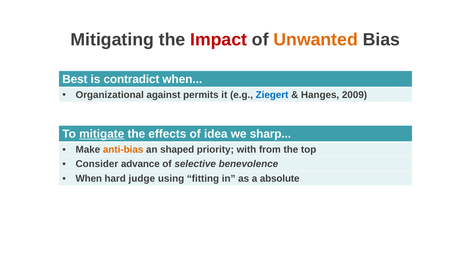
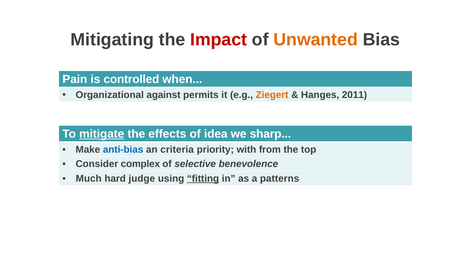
Best: Best -> Pain
contradict: contradict -> controlled
Ziegert colour: blue -> orange
2009: 2009 -> 2011
anti-bias colour: orange -> blue
shaped: shaped -> criteria
advance: advance -> complex
When at (89, 178): When -> Much
fitting underline: none -> present
absolute: absolute -> patterns
